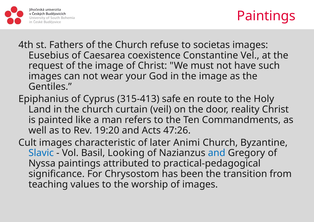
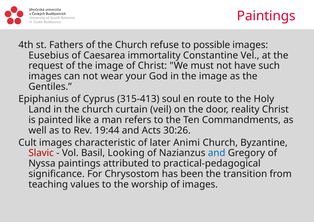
societas: societas -> possible
coexistence: coexistence -> immortality
safe: safe -> soul
19:20: 19:20 -> 19:44
47:26: 47:26 -> 30:26
Slavic colour: blue -> red
